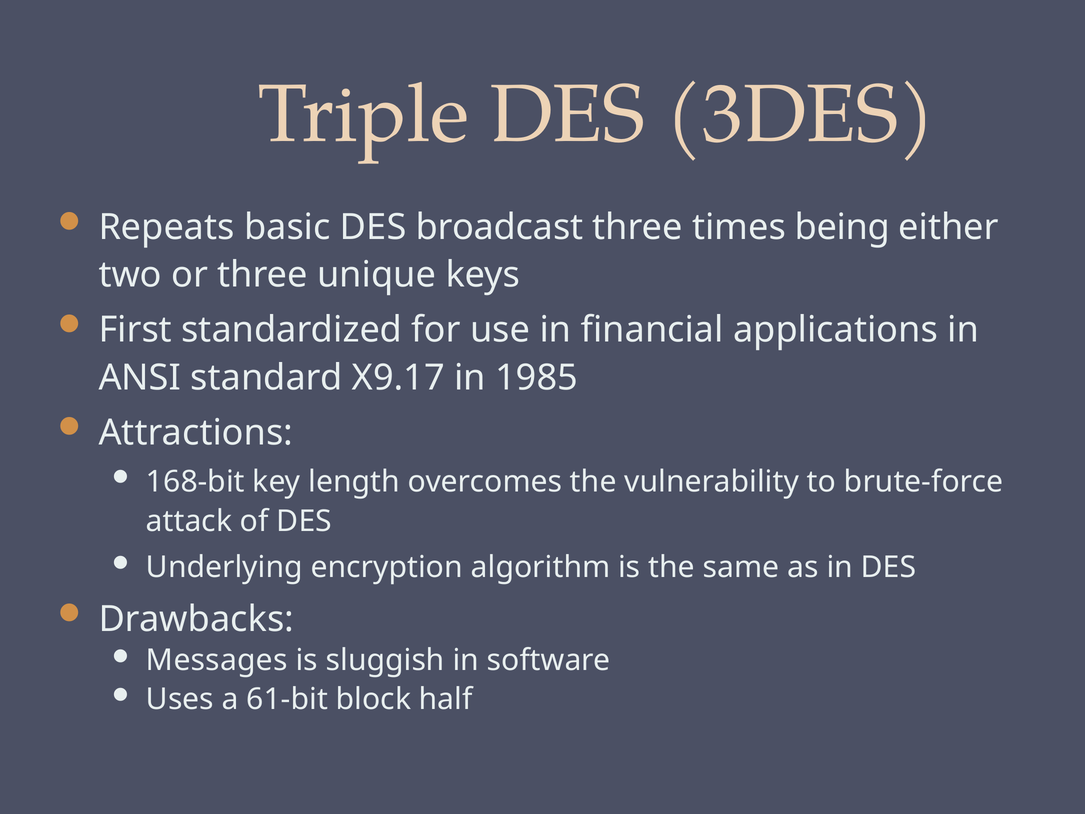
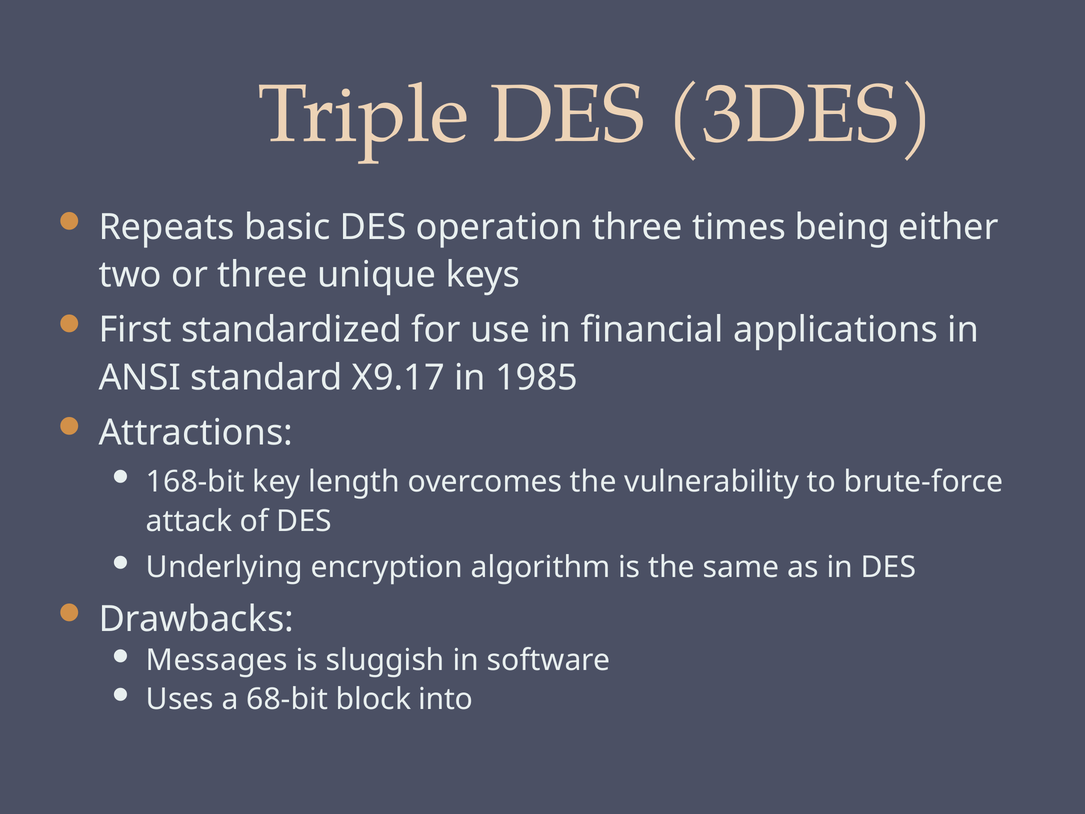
broadcast: broadcast -> operation
61-bit: 61-bit -> 68-bit
half: half -> into
